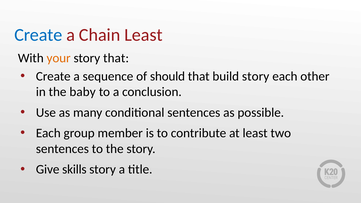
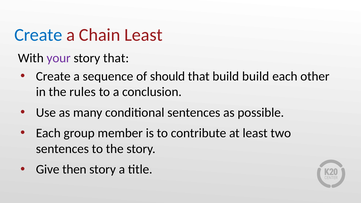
your colour: orange -> purple
build story: story -> build
baby: baby -> rules
skills: skills -> then
